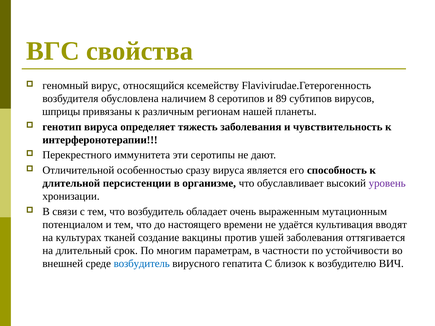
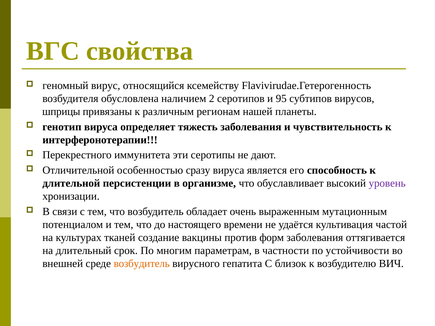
8: 8 -> 2
89: 89 -> 95
вводят: вводят -> частой
ушей: ушей -> форм
возбудитель at (142, 264) colour: blue -> orange
